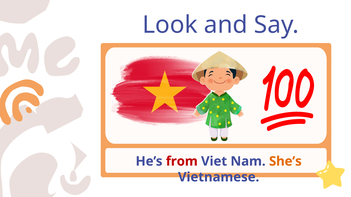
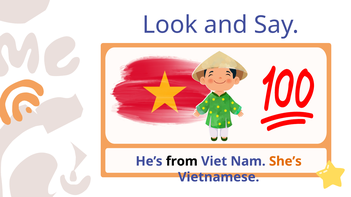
from colour: red -> black
